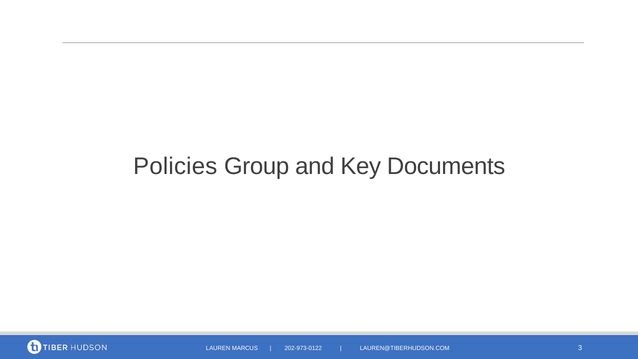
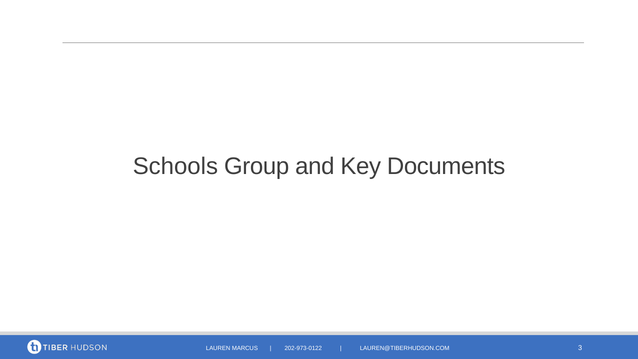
Policies: Policies -> Schools
